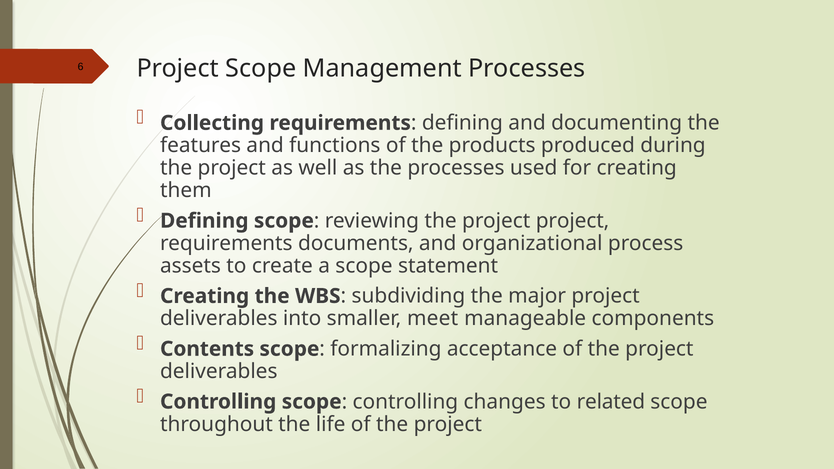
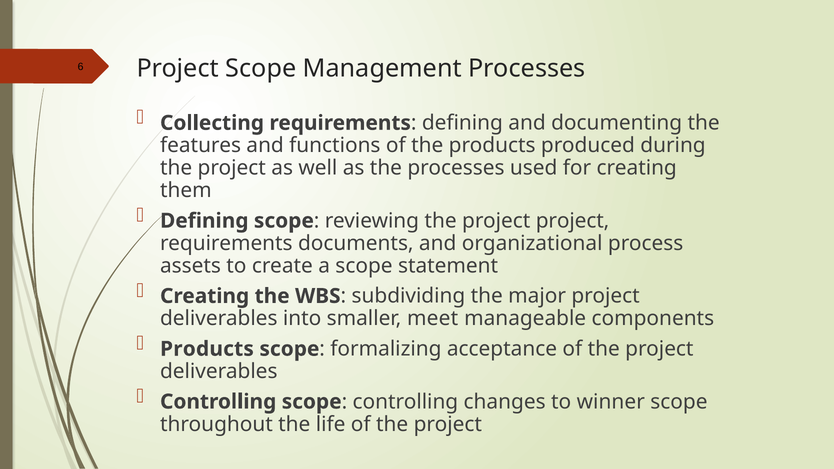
Contents at (207, 349): Contents -> Products
related: related -> winner
